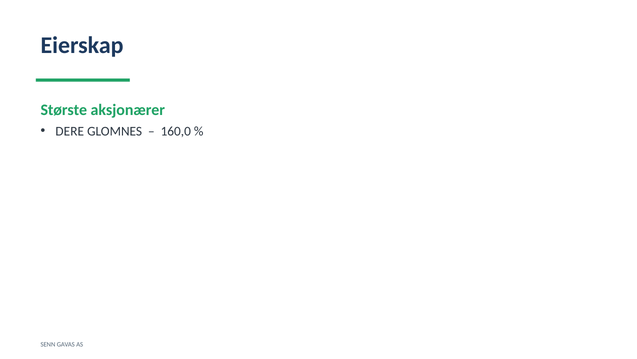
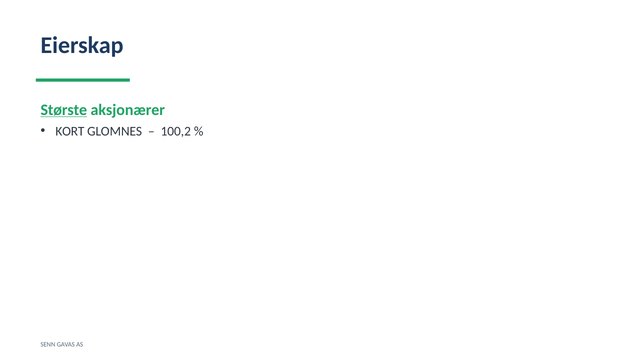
Største underline: none -> present
DERE: DERE -> KORT
160,0: 160,0 -> 100,2
